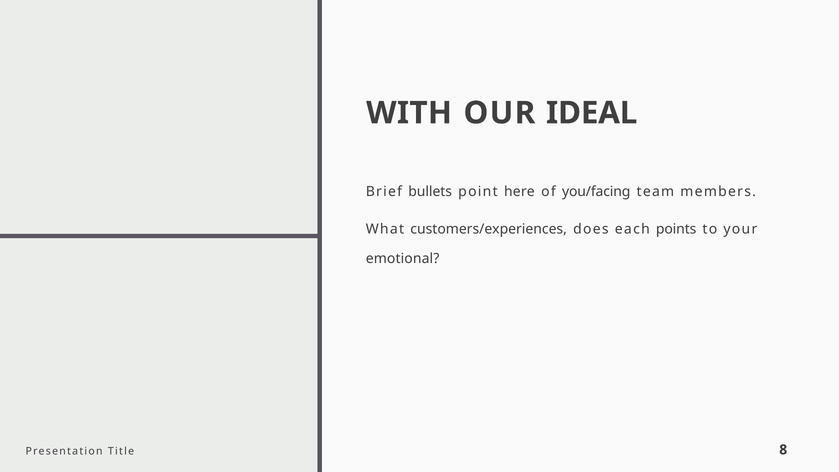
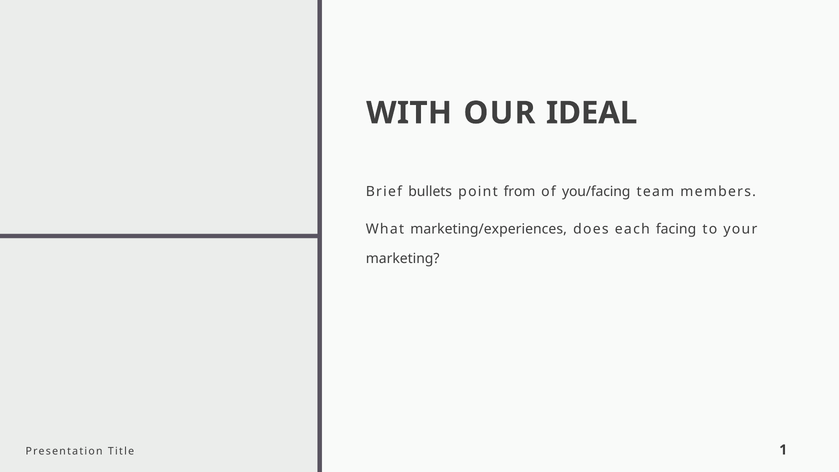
here: here -> from
customers/experiences: customers/experiences -> marketing/experiences
points: points -> facing
emotional: emotional -> marketing
8: 8 -> 1
